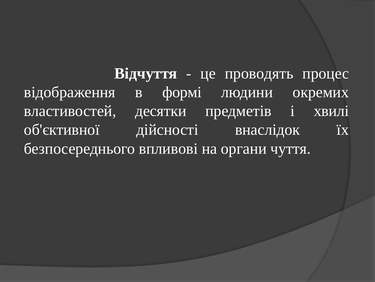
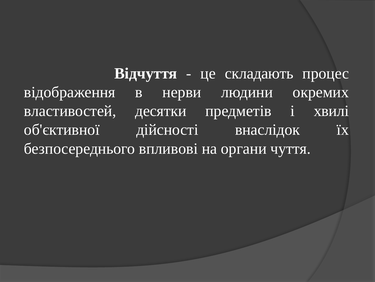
проводять: проводять -> складають
формі: формі -> нерви
